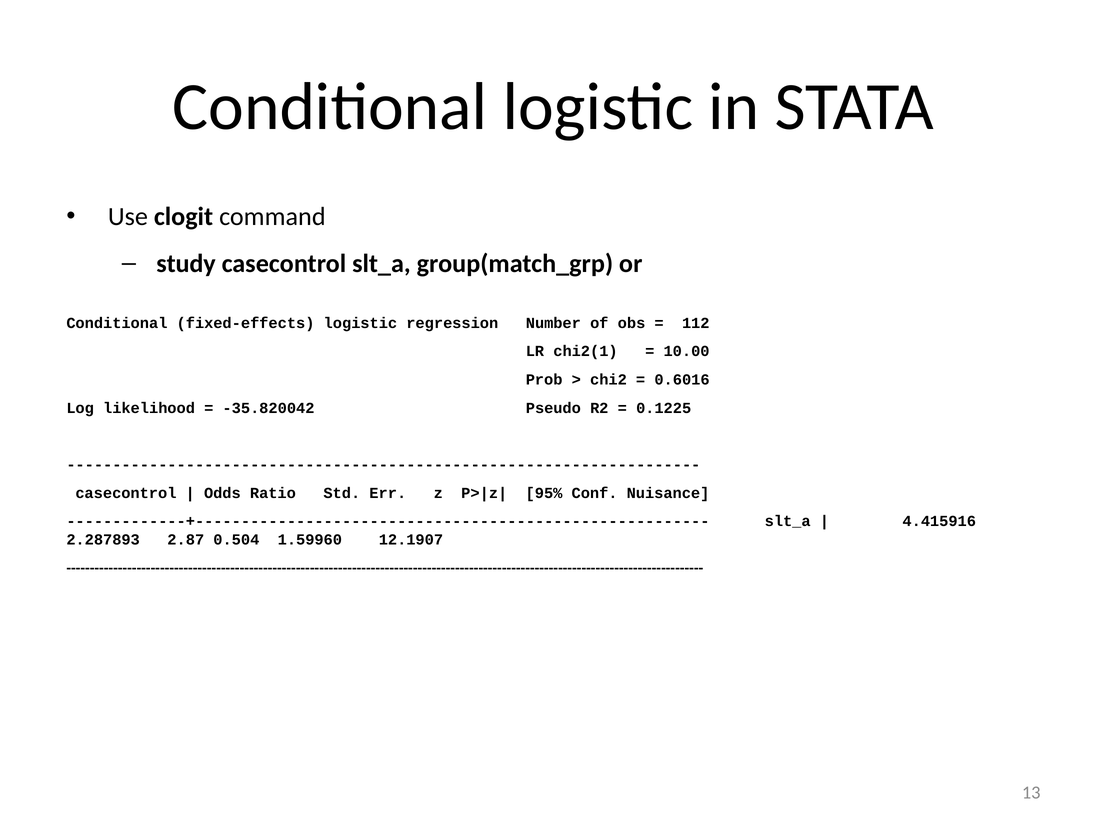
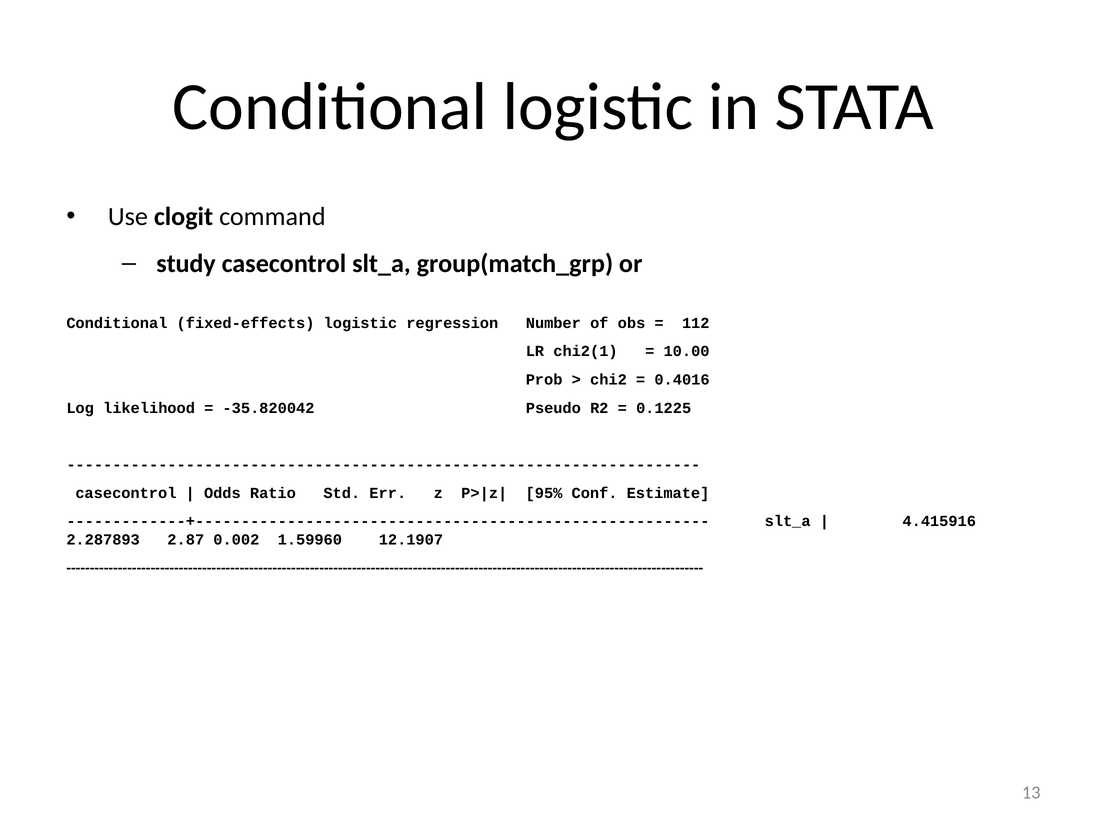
0.6016: 0.6016 -> 0.4016
Nuisance: Nuisance -> Estimate
0.504: 0.504 -> 0.002
